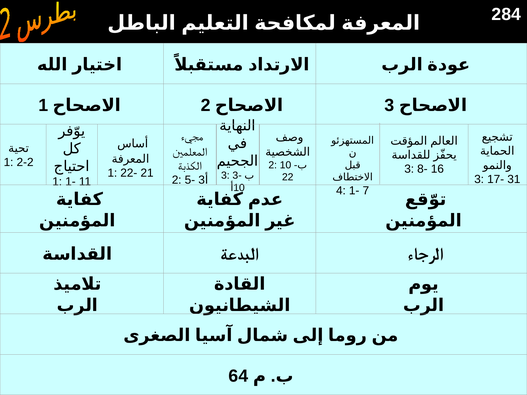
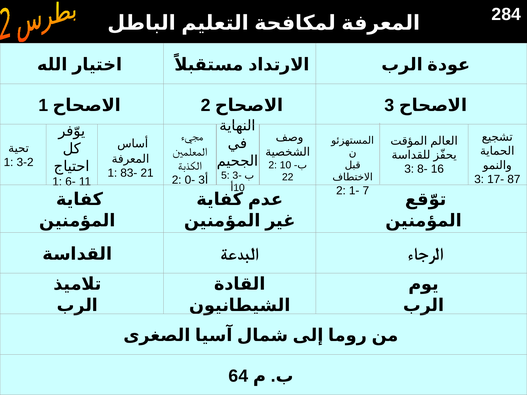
2-2: 2-2 -> 3-2
22-: 22- -> 83-
3 at (225, 176): 3 -> 5
31: 31 -> 87
5-: 5- -> 0-
1 1-: 1- -> 6-
4 at (341, 191): 4 -> 2
